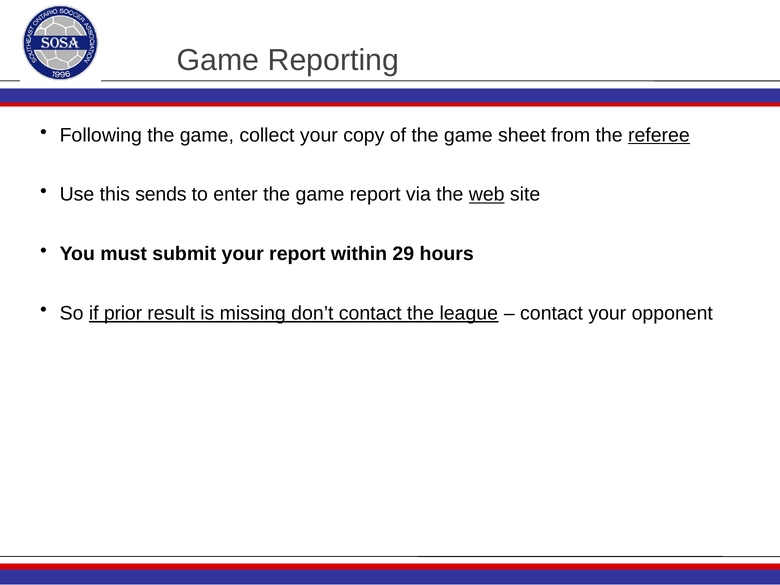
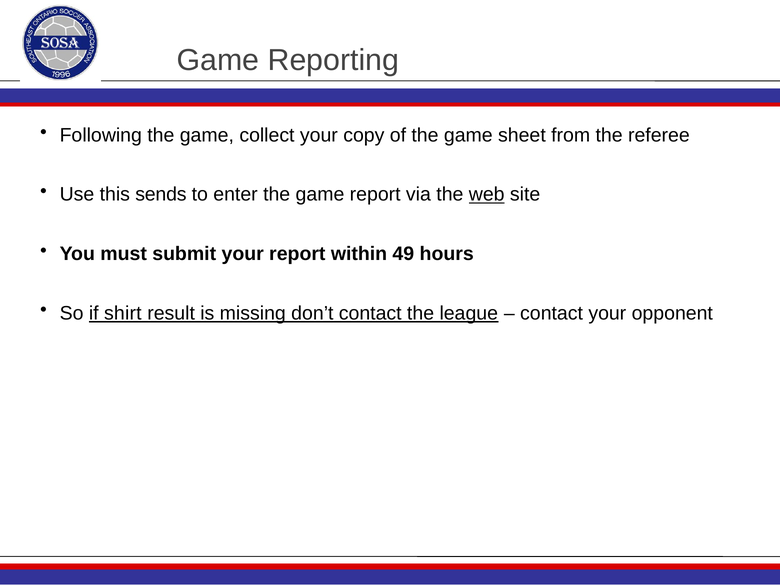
referee underline: present -> none
29: 29 -> 49
prior: prior -> shirt
